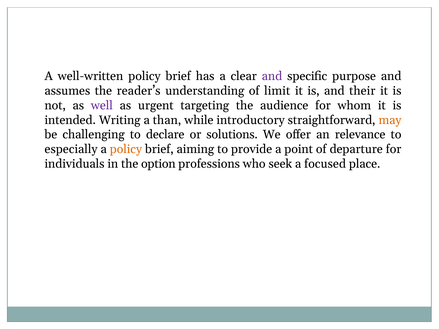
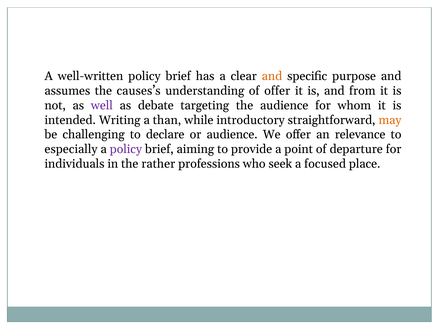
and at (272, 76) colour: purple -> orange
reader’s: reader’s -> causes’s
of limit: limit -> offer
their: their -> from
urgent: urgent -> debate
or solutions: solutions -> audience
policy at (126, 149) colour: orange -> purple
option: option -> rather
